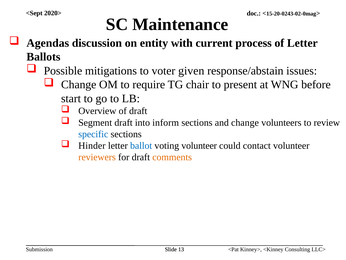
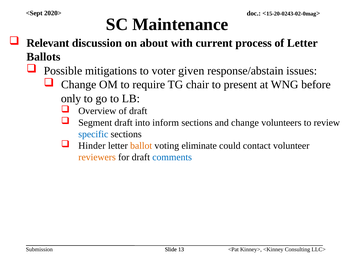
Agendas: Agendas -> Relevant
entity: entity -> about
start: start -> only
ballot colour: blue -> orange
voting volunteer: volunteer -> eliminate
comments colour: orange -> blue
